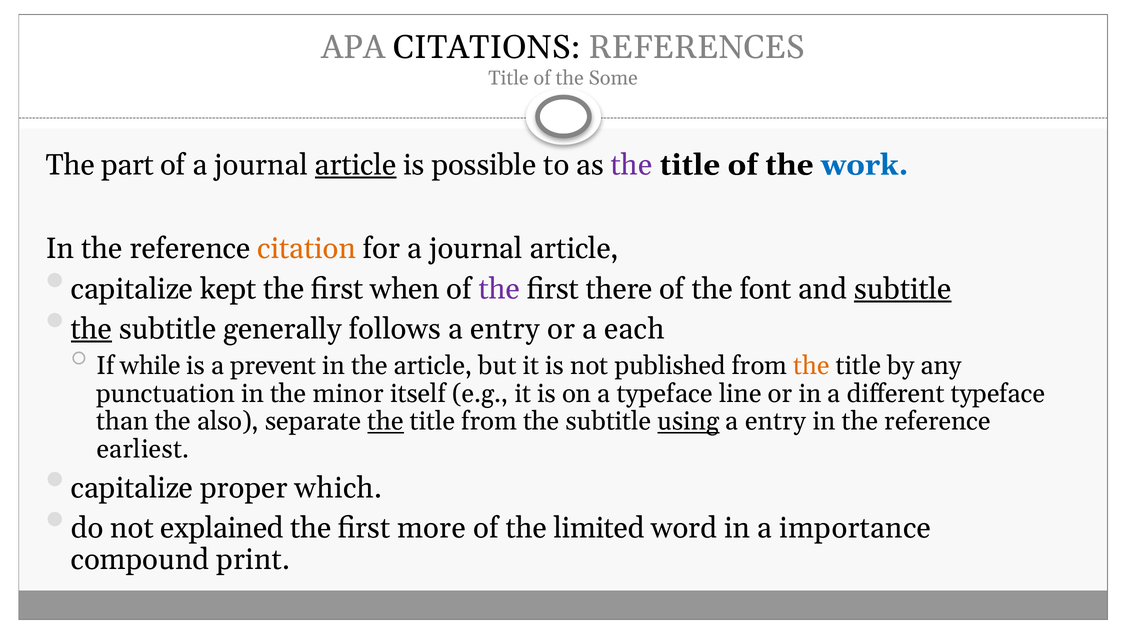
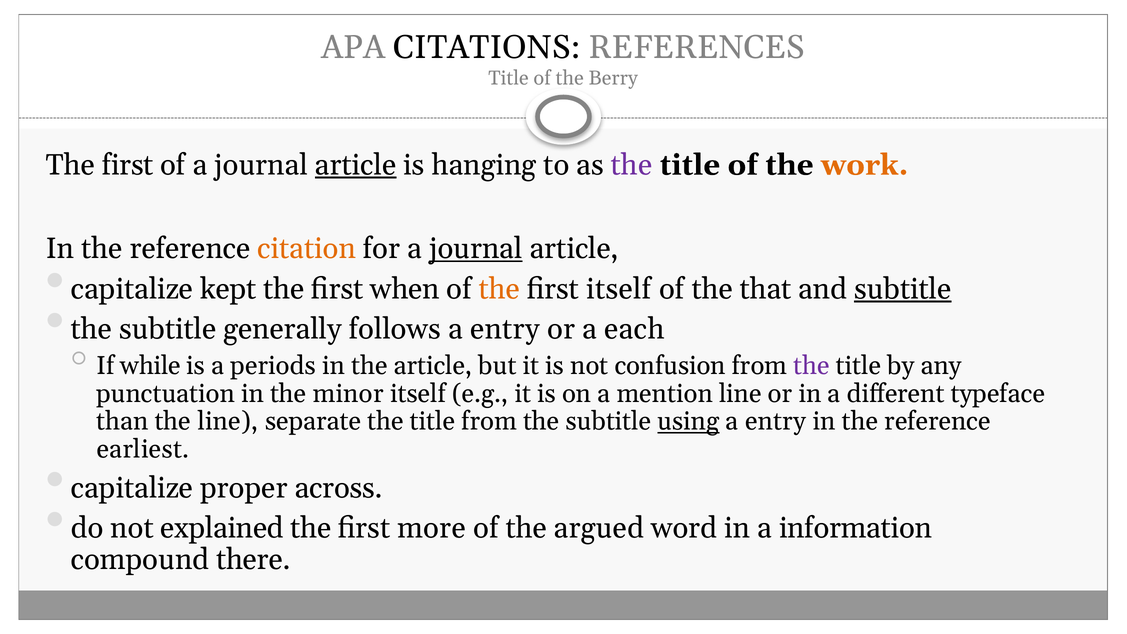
Some: Some -> Berry
part at (128, 165): part -> first
possible: possible -> hanging
work colour: blue -> orange
journal at (476, 249) underline: none -> present
the at (499, 289) colour: purple -> orange
first there: there -> itself
font: font -> that
the at (92, 329) underline: present -> none
prevent: prevent -> periods
published: published -> confusion
the at (811, 366) colour: orange -> purple
a typeface: typeface -> mention
the also: also -> line
the at (386, 421) underline: present -> none
which: which -> across
limited: limited -> argued
importance: importance -> information
print: print -> there
